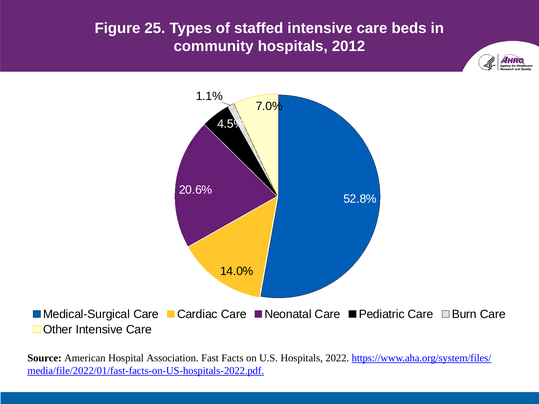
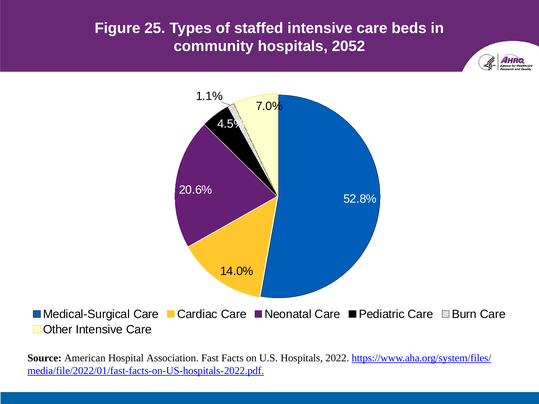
2012: 2012 -> 2052
